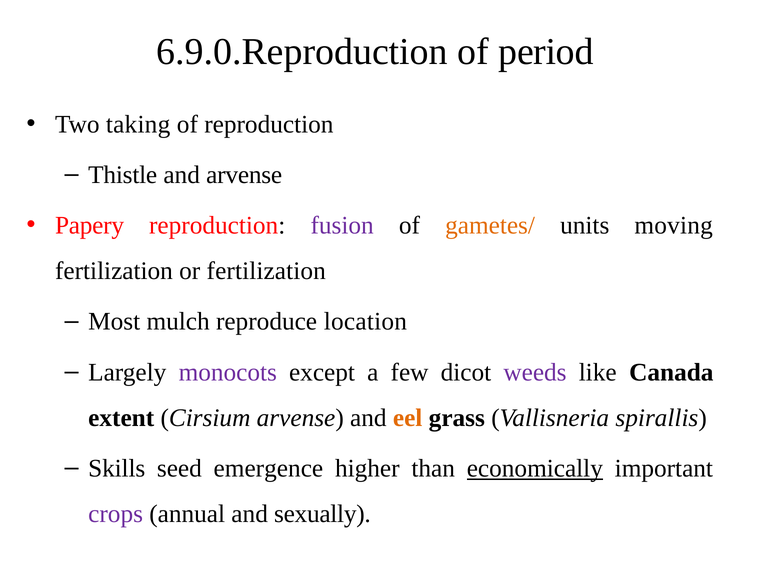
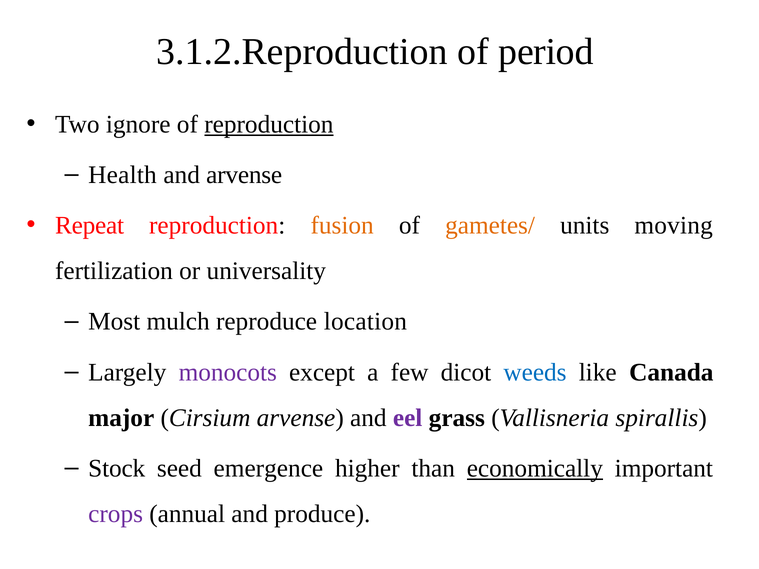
6.9.0.Reproduction: 6.9.0.Reproduction -> 3.1.2.Reproduction
taking: taking -> ignore
reproduction at (269, 124) underline: none -> present
Thistle: Thistle -> Health
Papery: Papery -> Repeat
fusion colour: purple -> orange
or fertilization: fertilization -> universality
weeds colour: purple -> blue
extent: extent -> major
eel colour: orange -> purple
Skills: Skills -> Stock
sexually: sexually -> produce
